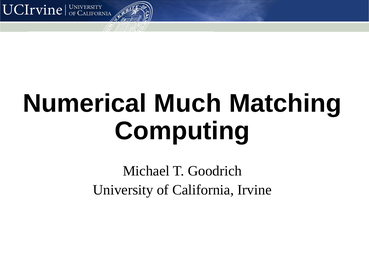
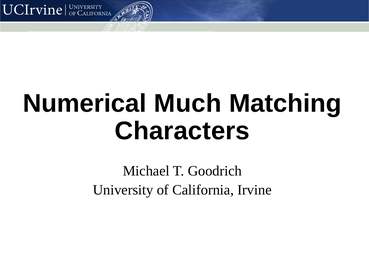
Computing: Computing -> Characters
